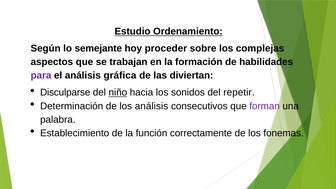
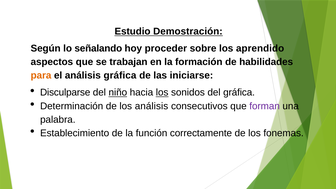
Ordenamiento: Ordenamiento -> Demostración
semejante: semejante -> señalando
complejas: complejas -> aprendido
para colour: purple -> orange
diviertan: diviertan -> iniciarse
los at (162, 93) underline: none -> present
del repetir: repetir -> gráfica
